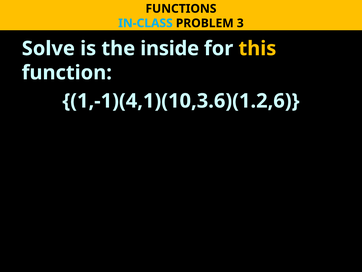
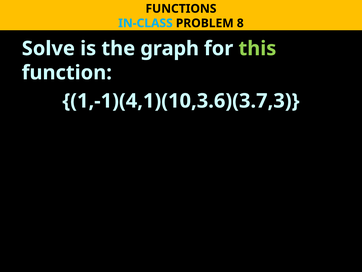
3: 3 -> 8
inside: inside -> graph
this colour: yellow -> light green
1,-1)(4,1)(10,3.6)(1.2,6: 1,-1)(4,1)(10,3.6)(1.2,6 -> 1,-1)(4,1)(10,3.6)(3.7,3
